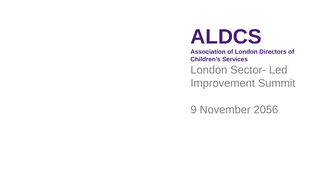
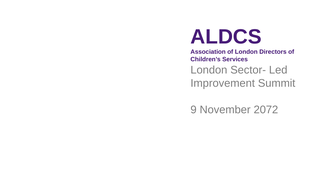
2056: 2056 -> 2072
